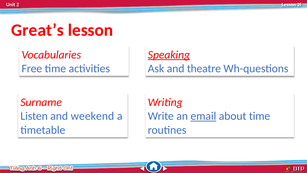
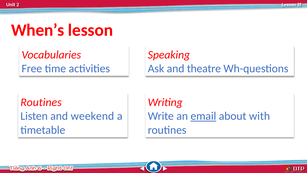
Great’s: Great’s -> When’s
Speaking underline: present -> none
Surname at (41, 102): Surname -> Routines
about time: time -> with
